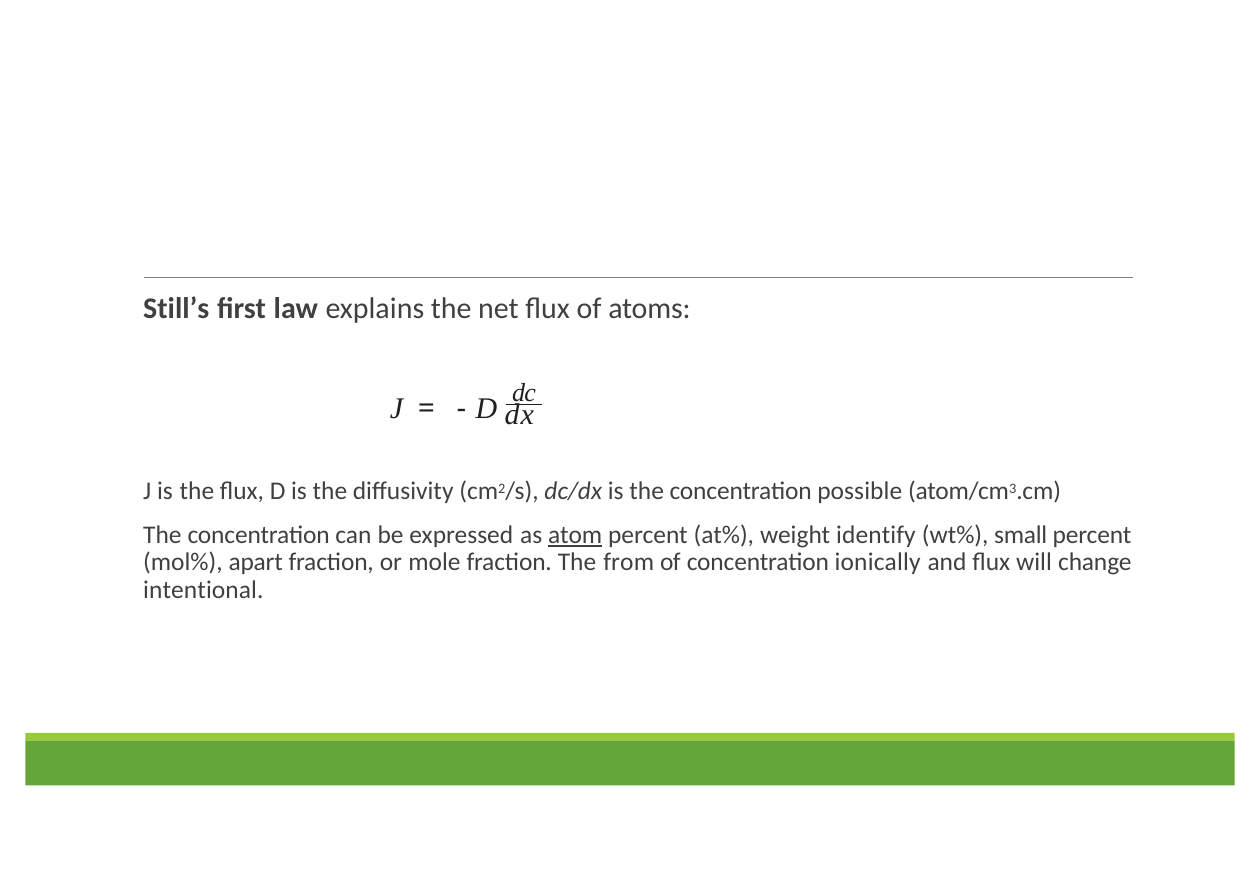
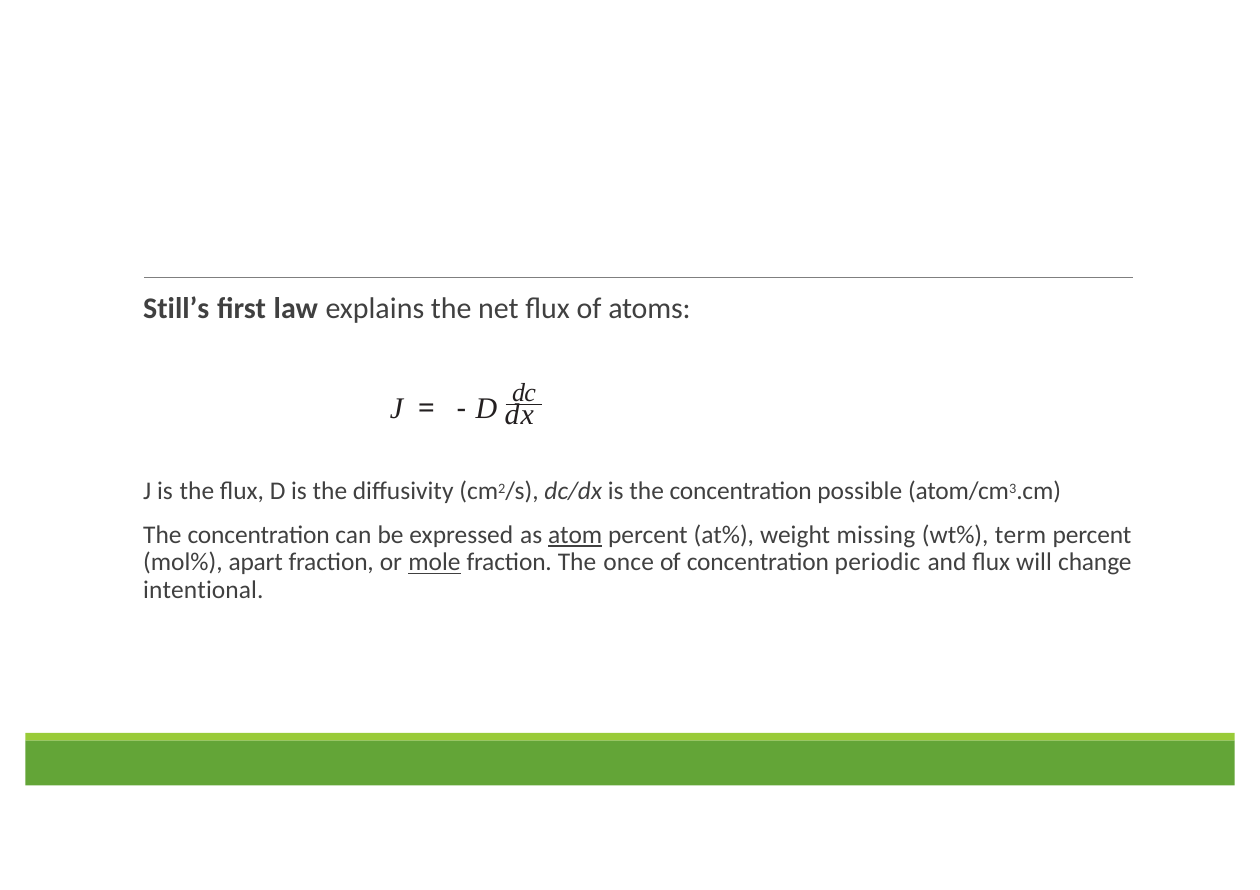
identify: identify -> missing
small: small -> term
mole underline: none -> present
from: from -> once
ionically: ionically -> periodic
